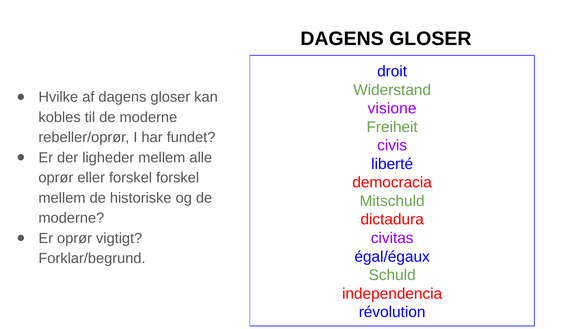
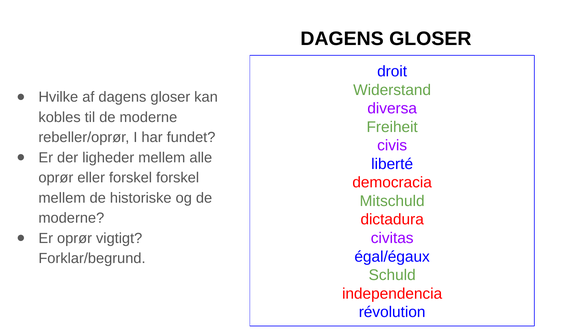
visione: visione -> diversa
